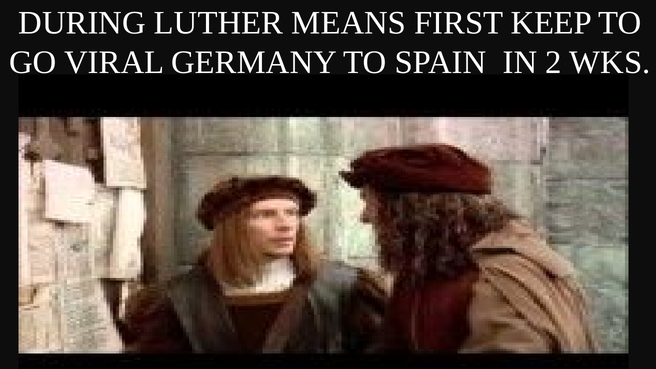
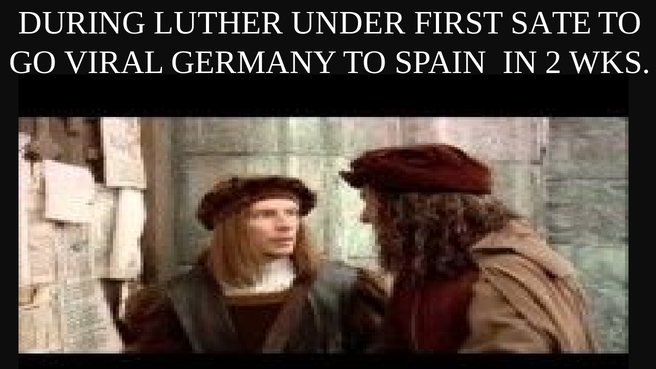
MEANS: MEANS -> UNDER
KEEP: KEEP -> SATE
